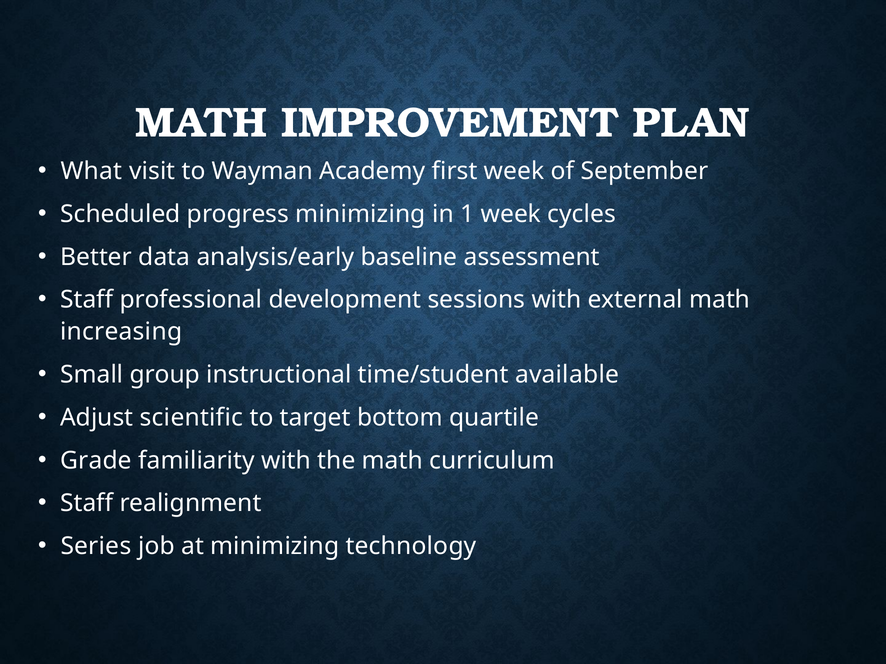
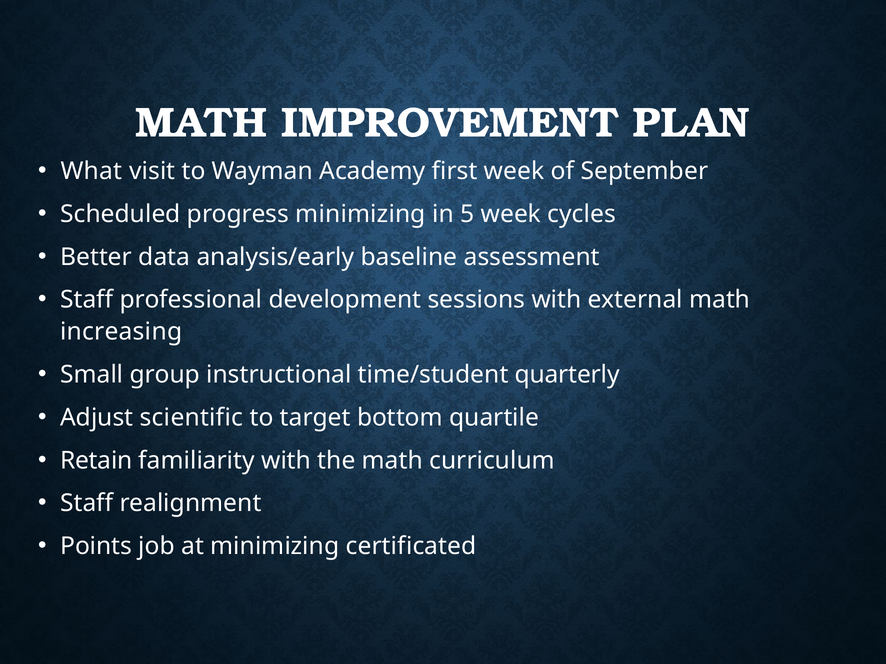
1: 1 -> 5
available: available -> quarterly
Grade: Grade -> Retain
Series: Series -> Points
technology: technology -> certificated
